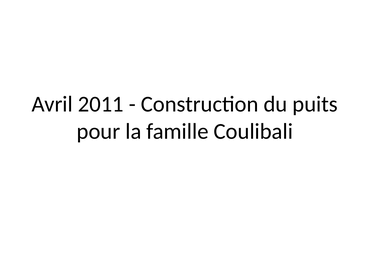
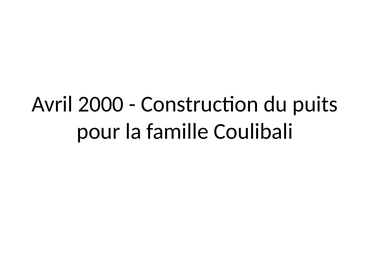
2011: 2011 -> 2000
